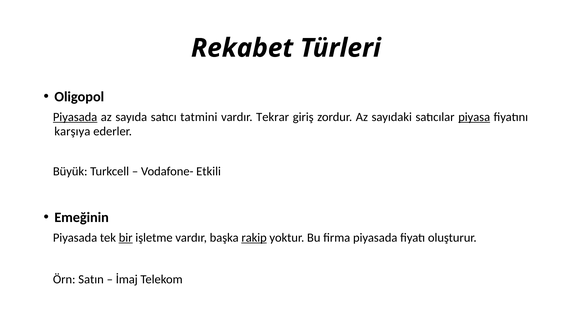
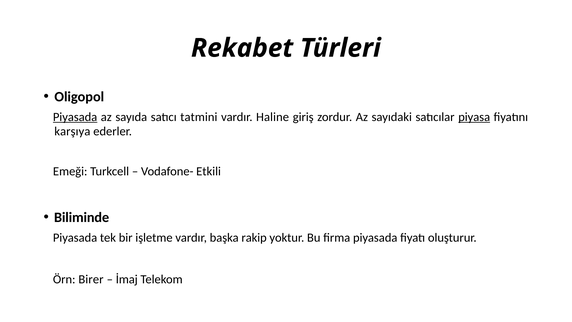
Tekrar: Tekrar -> Haline
Büyük: Büyük -> Emeği
Emeğinin: Emeğinin -> Biliminde
bir underline: present -> none
rakip underline: present -> none
Satın: Satın -> Birer
